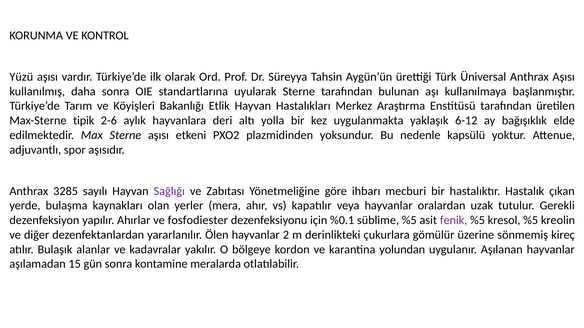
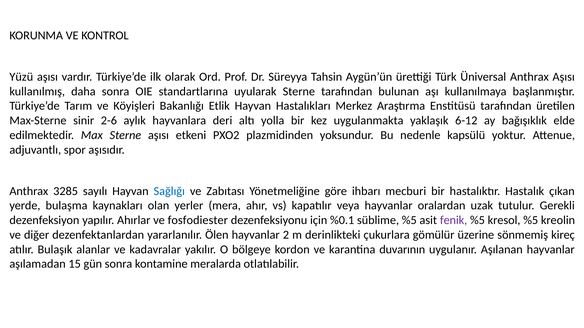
tipik: tipik -> sinir
Sağlığı colour: purple -> blue
yolundan: yolundan -> duvarının
